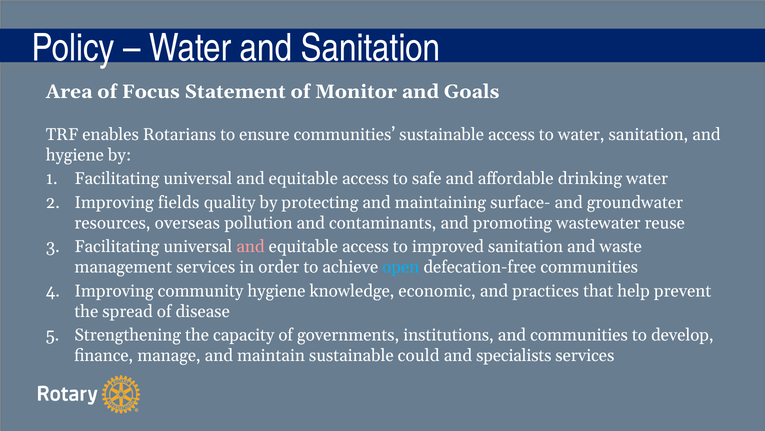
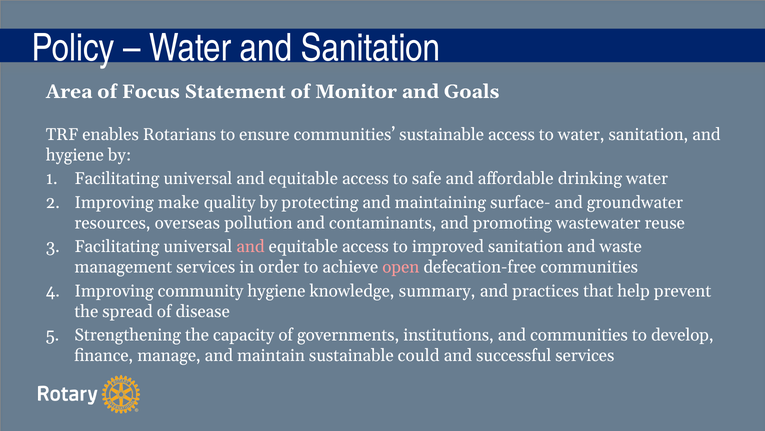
fields: fields -> make
open colour: light blue -> pink
economic: economic -> summary
specialists: specialists -> successful
